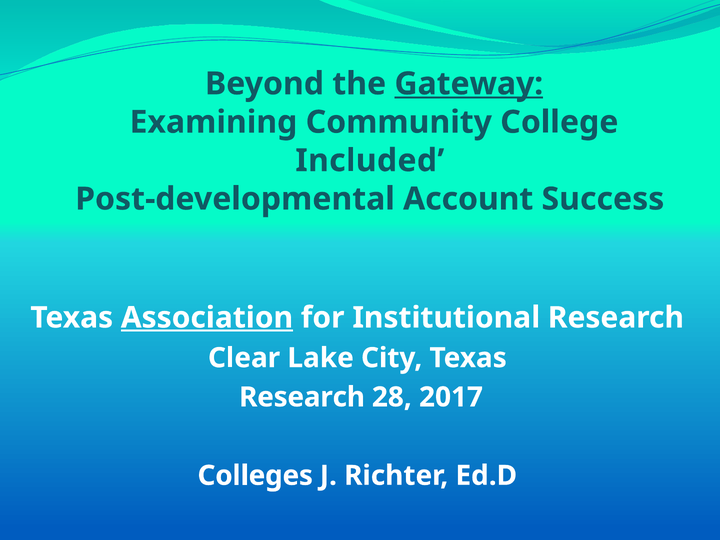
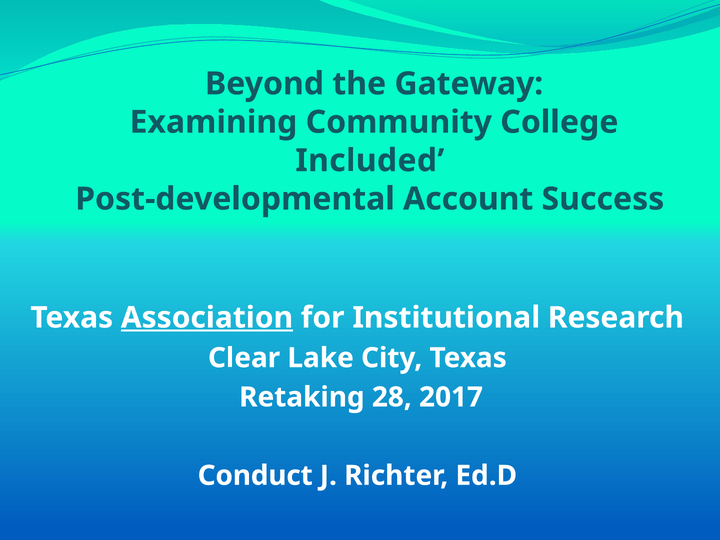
Gateway underline: present -> none
Research at (302, 397): Research -> Retaking
Colleges: Colleges -> Conduct
